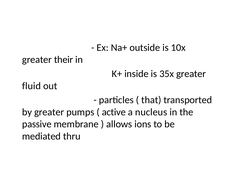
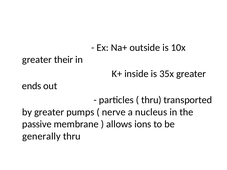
fluid: fluid -> ends
that at (151, 100): that -> thru
active: active -> nerve
mediated: mediated -> generally
